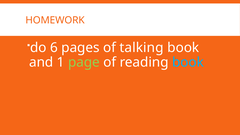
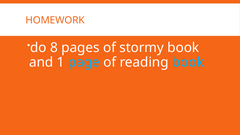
6: 6 -> 8
talking: talking -> stormy
page colour: light green -> light blue
